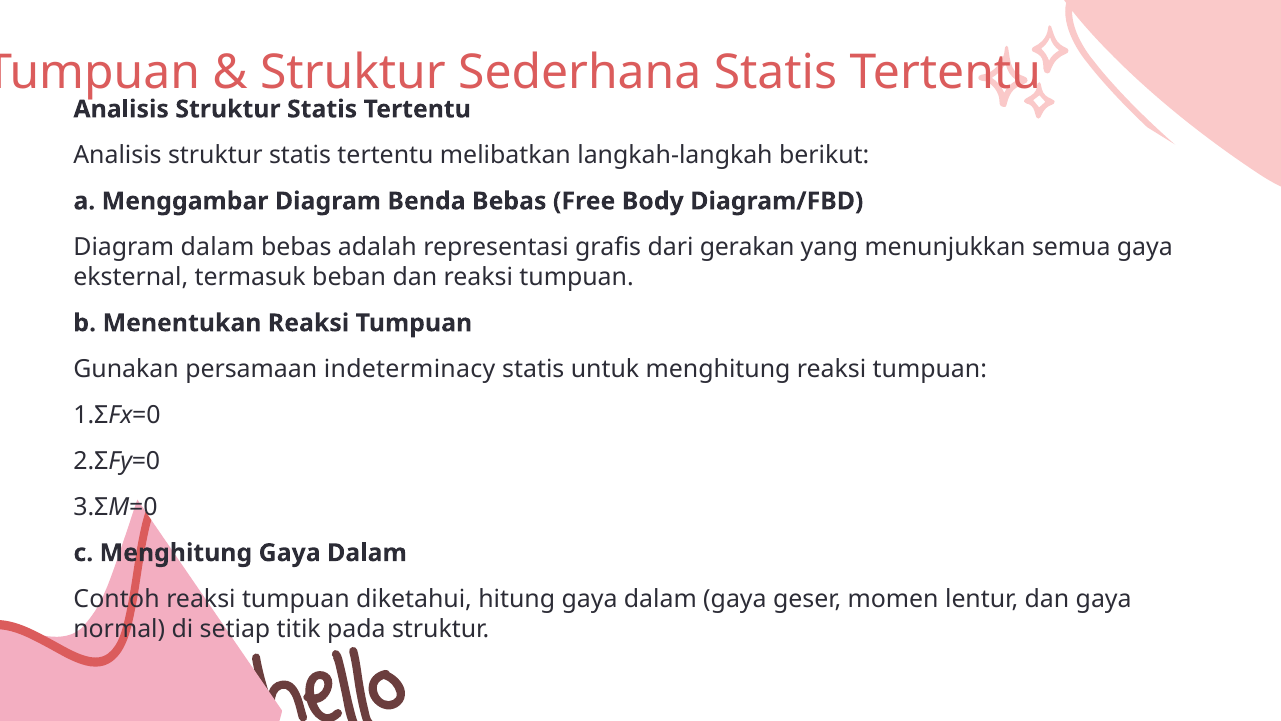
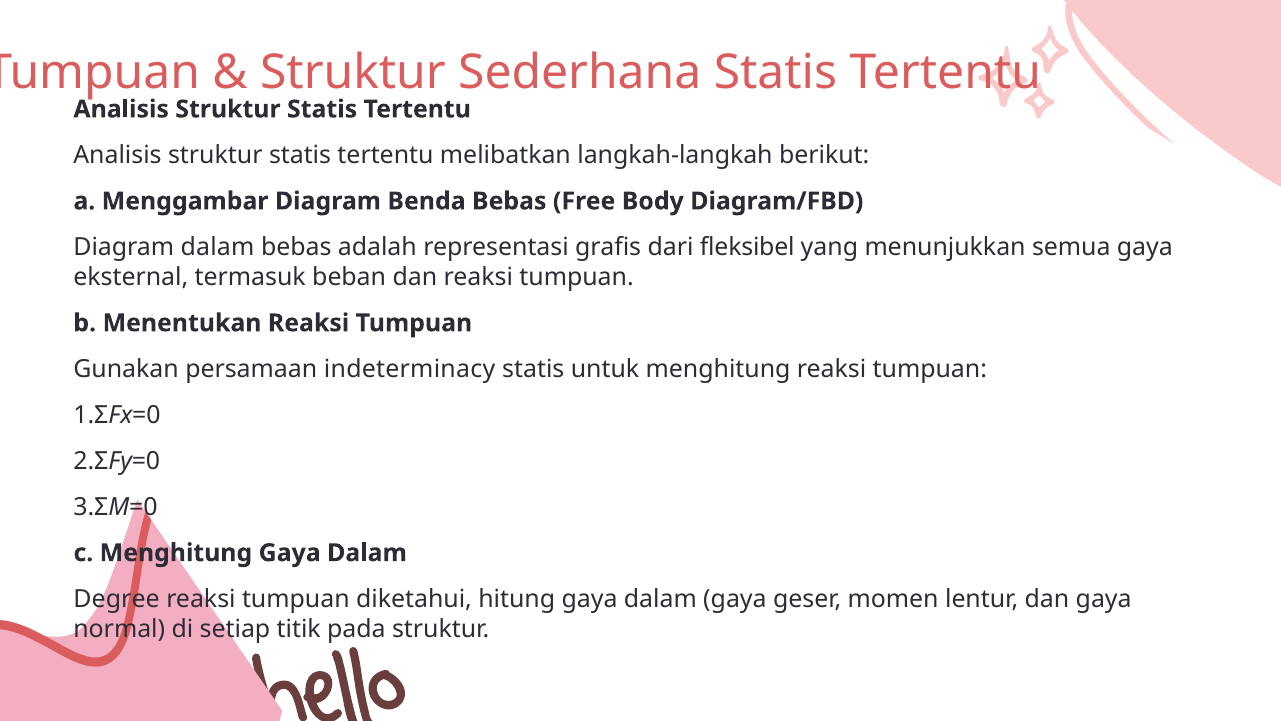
gerakan: gerakan -> fleksibel
Contoh: Contoh -> Degree
